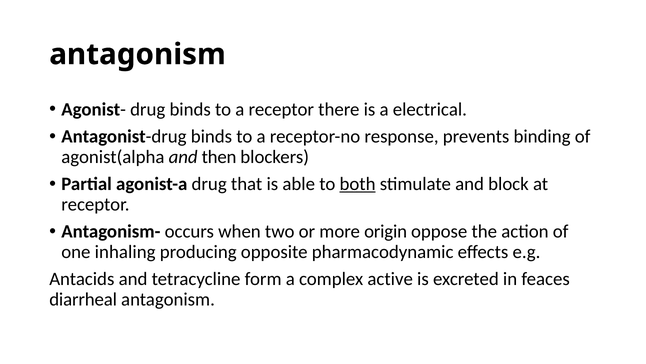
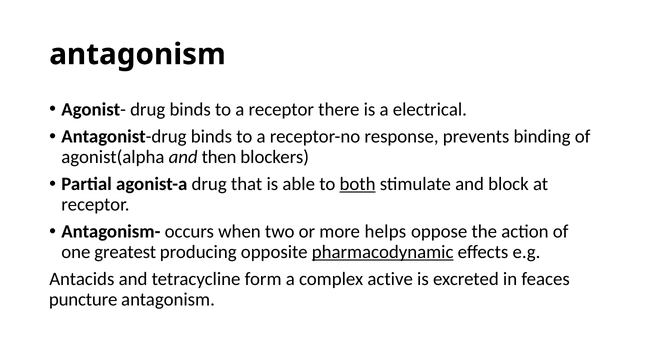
origin: origin -> helps
inhaling: inhaling -> greatest
pharmacodynamic underline: none -> present
diarrheal: diarrheal -> puncture
